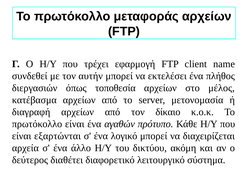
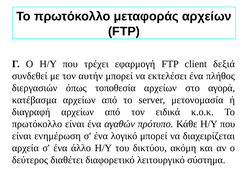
name: name -> δεξιά
μέλος: μέλος -> αγορά
δίκαιο: δίκαιο -> ειδικά
εξαρτώνται: εξαρτώνται -> ενημέρωση
